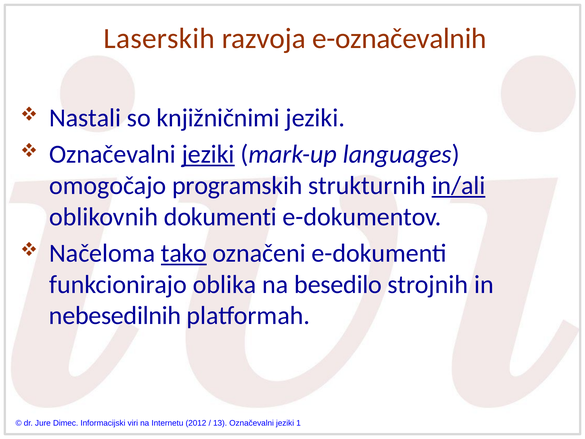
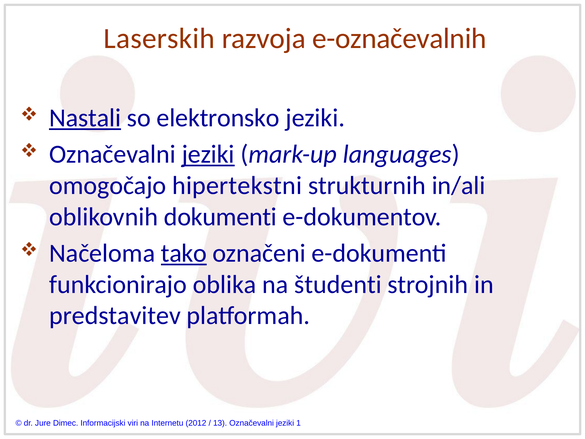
Nastali underline: none -> present
knjižničnimi: knjižničnimi -> elektronsko
programskih: programskih -> hipertekstni
in/ali underline: present -> none
besedilo: besedilo -> študenti
nebesedilnih: nebesedilnih -> predstavitev
